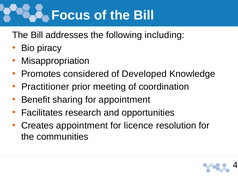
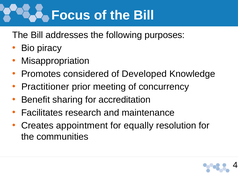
including: including -> purposes
coordination: coordination -> concurrency
for appointment: appointment -> accreditation
opportunities: opportunities -> maintenance
licence: licence -> equally
